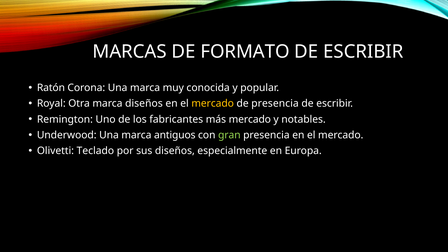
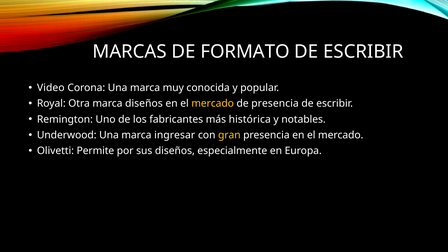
Ratón: Ratón -> Video
más mercado: mercado -> histórica
antiguos: antiguos -> ingresar
gran colour: light green -> yellow
Teclado: Teclado -> Permite
